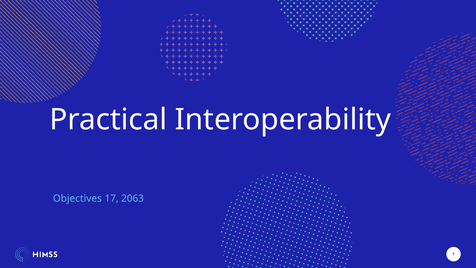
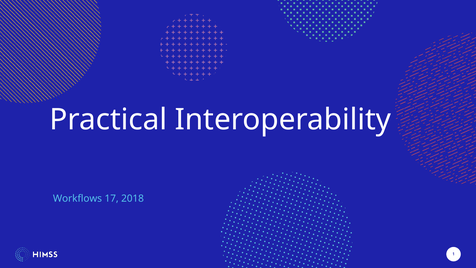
Objectives: Objectives -> Workflows
2063: 2063 -> 2018
